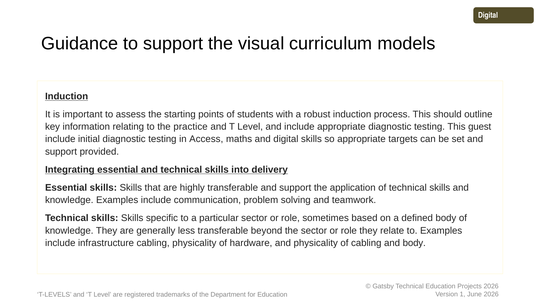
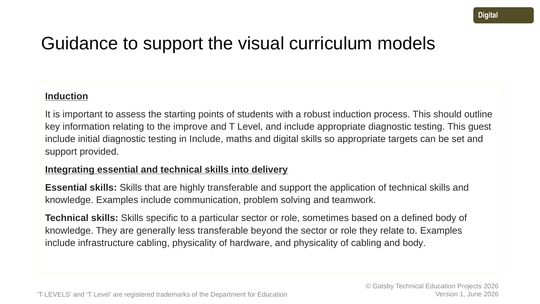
practice: practice -> improve
in Access: Access -> Include
